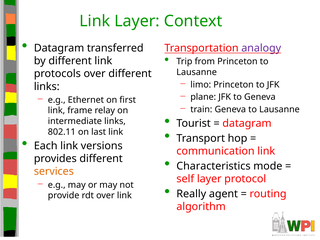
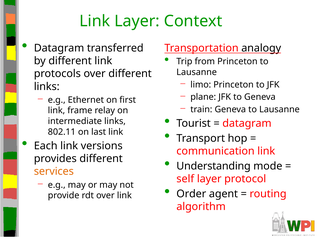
analogy colour: purple -> black
Characteristics: Characteristics -> Understanding
Really: Really -> Order
